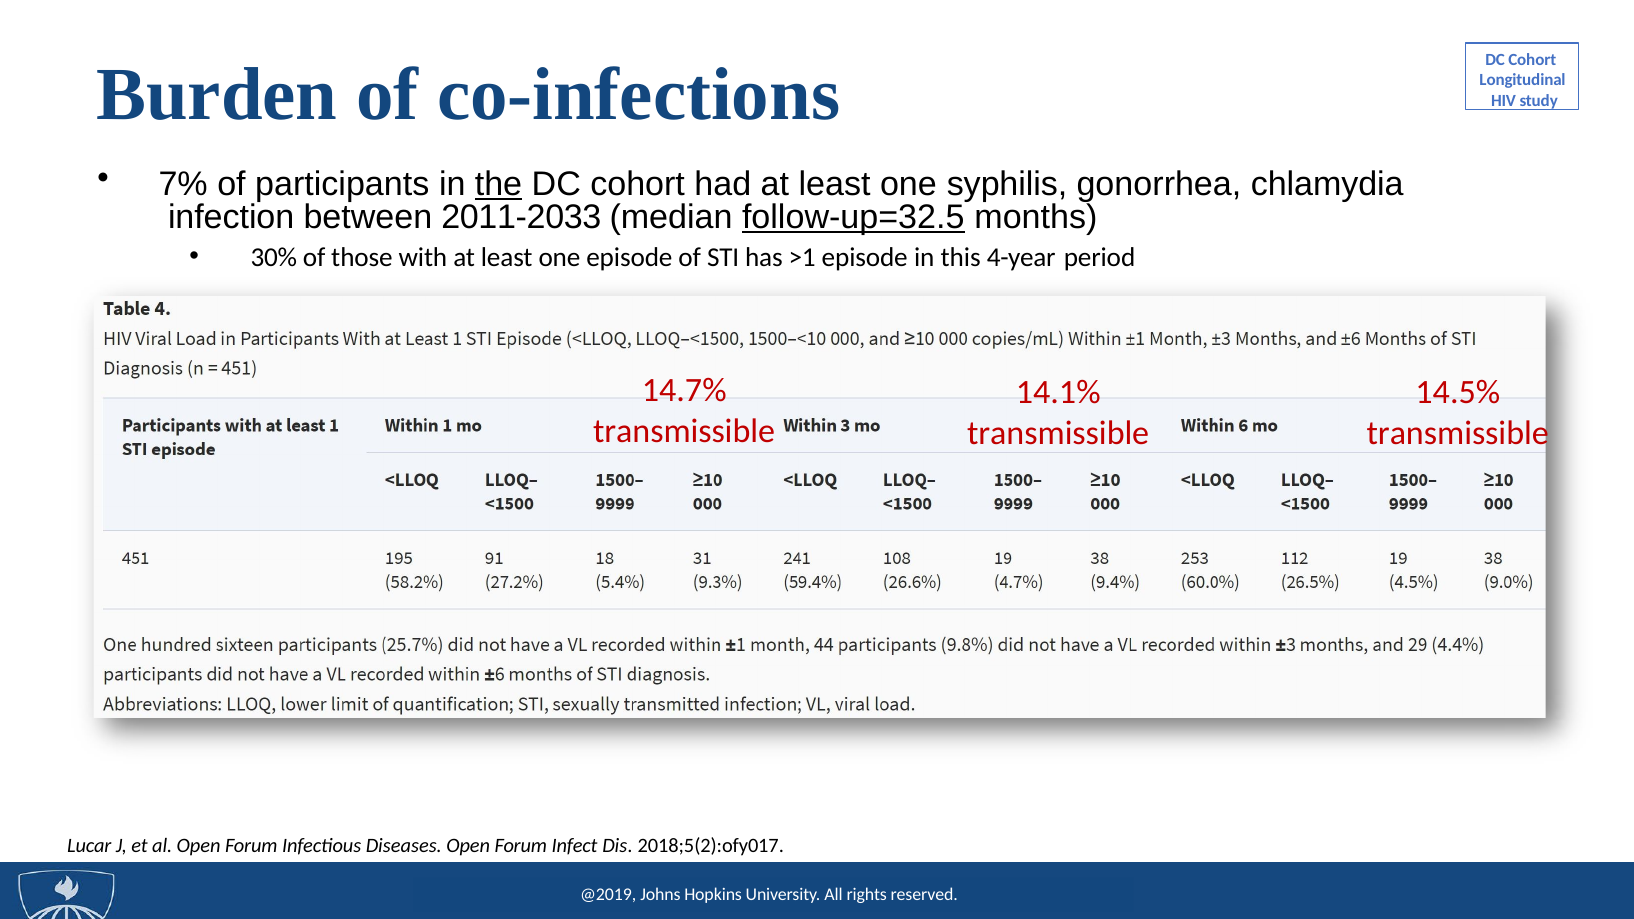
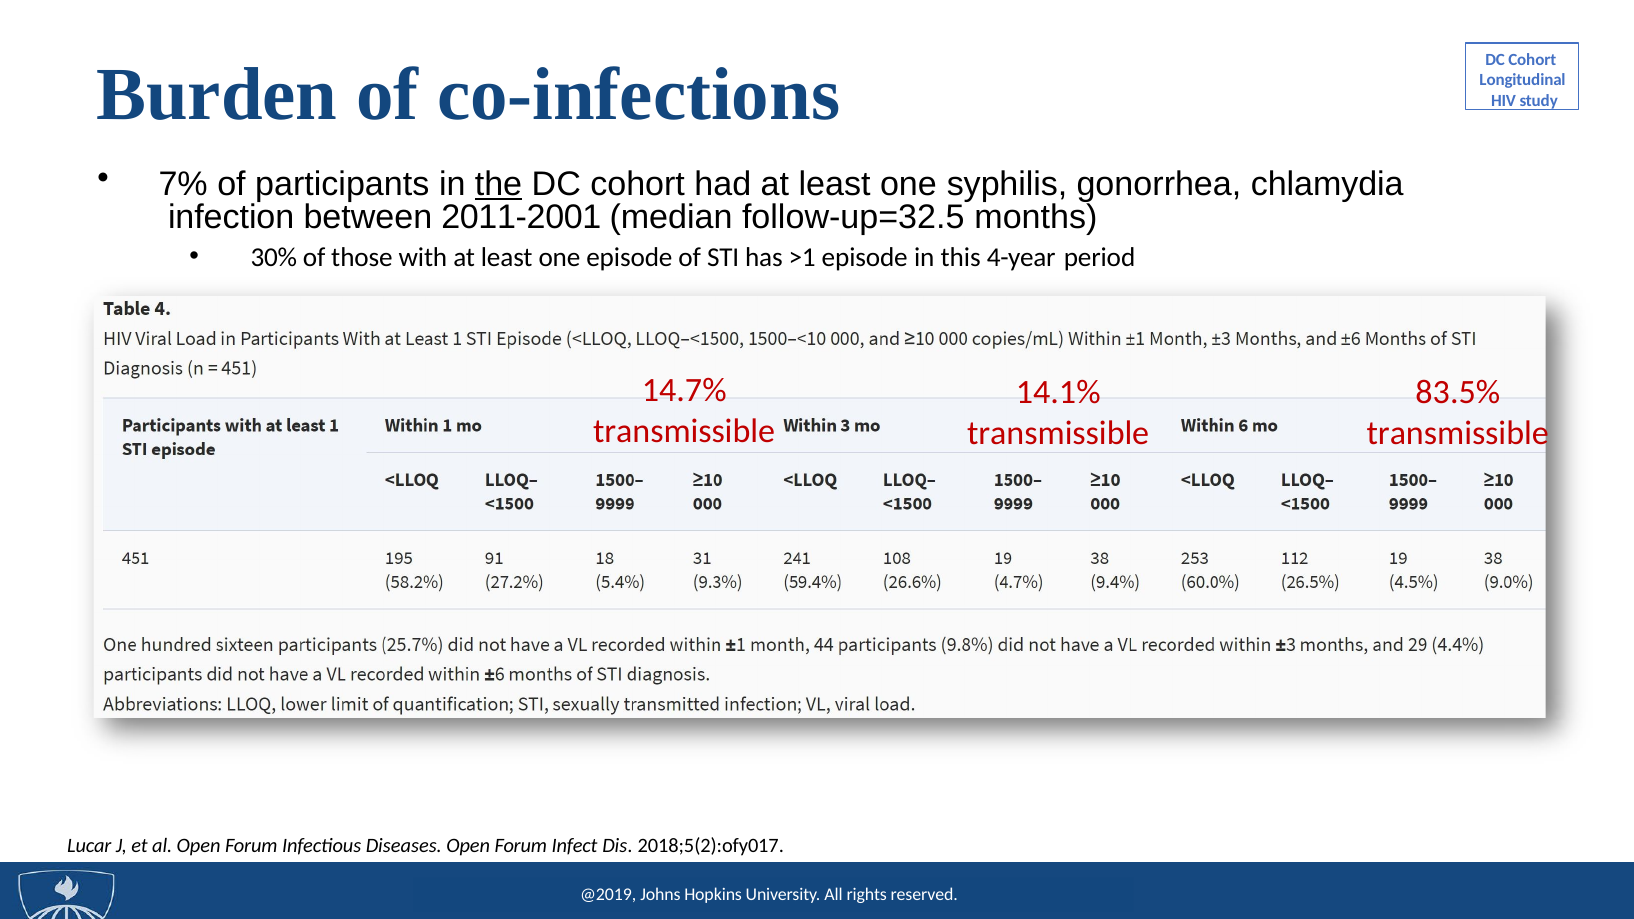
2011-2033: 2011-2033 -> 2011-2001
follow-up=32.5 underline: present -> none
14.5%: 14.5% -> 83.5%
